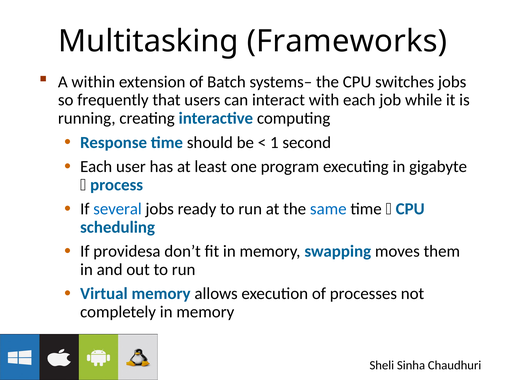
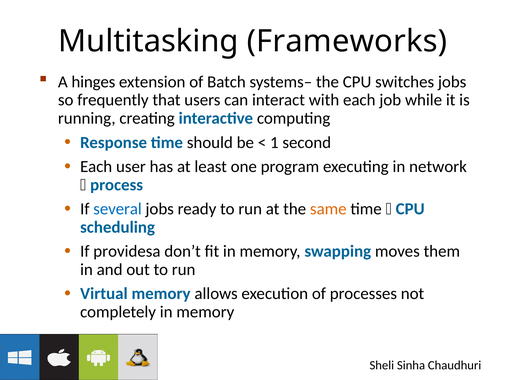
within: within -> hinges
gigabyte: gigabyte -> network
same colour: blue -> orange
